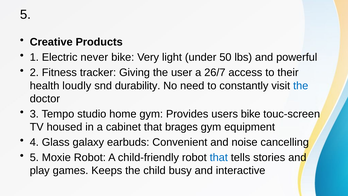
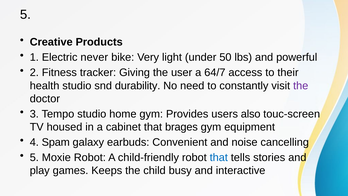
26/7: 26/7 -> 64/7
health loudly: loudly -> studio
the at (301, 86) colour: blue -> purple
users bike: bike -> also
Glass: Glass -> Spam
